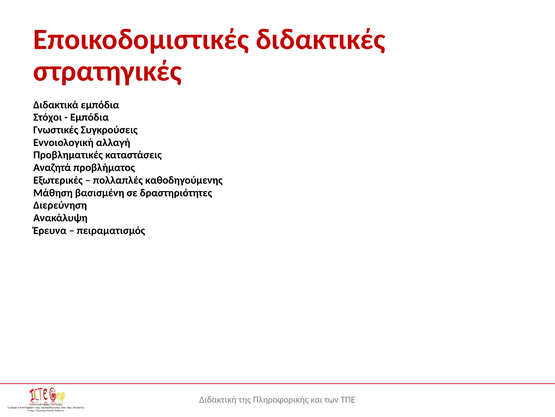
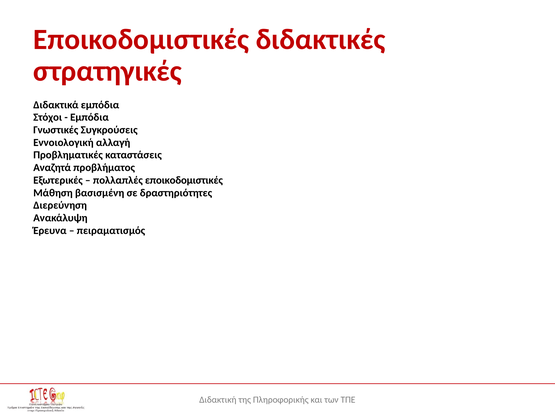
πολλαπλές καθοδηγούμενης: καθοδηγούμενης -> εποικοδομιστικές
